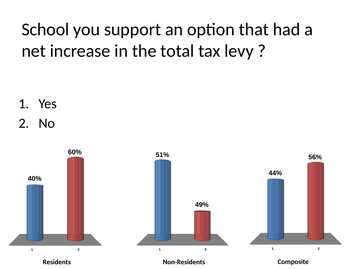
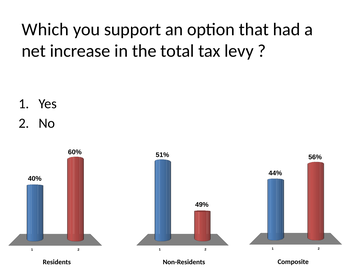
School: School -> Which
